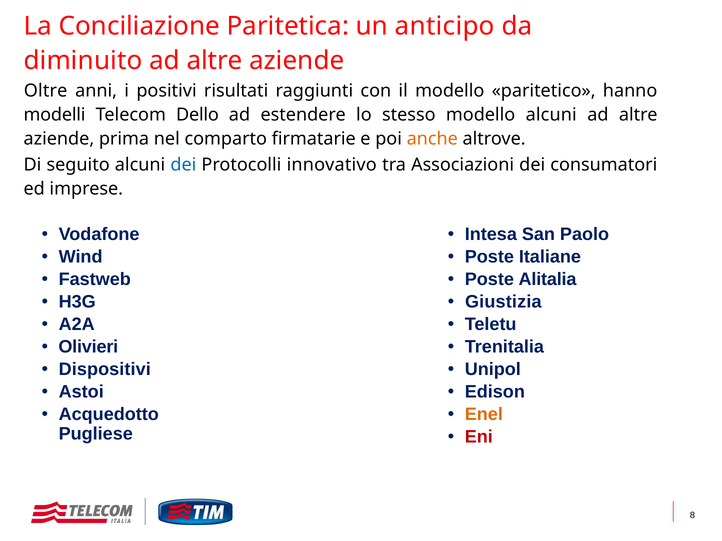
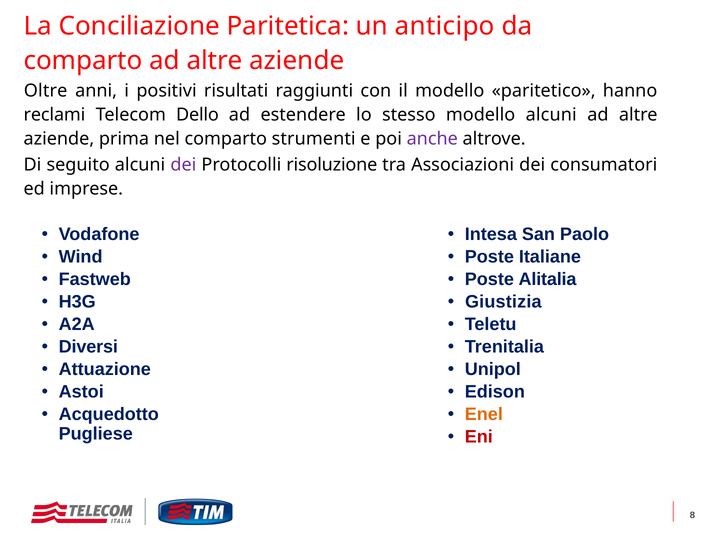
diminuito at (83, 61): diminuito -> comparto
modelli: modelli -> reclami
firmatarie: firmatarie -> strumenti
anche colour: orange -> purple
dei at (183, 165) colour: blue -> purple
innovativo: innovativo -> risoluzione
Olivieri: Olivieri -> Diversi
Dispositivi: Dispositivi -> Attuazione
